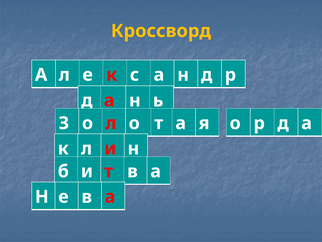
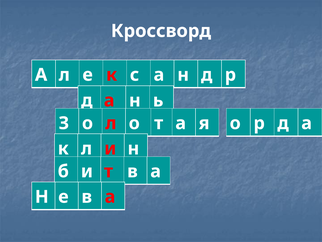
Кроссворд colour: yellow -> white
